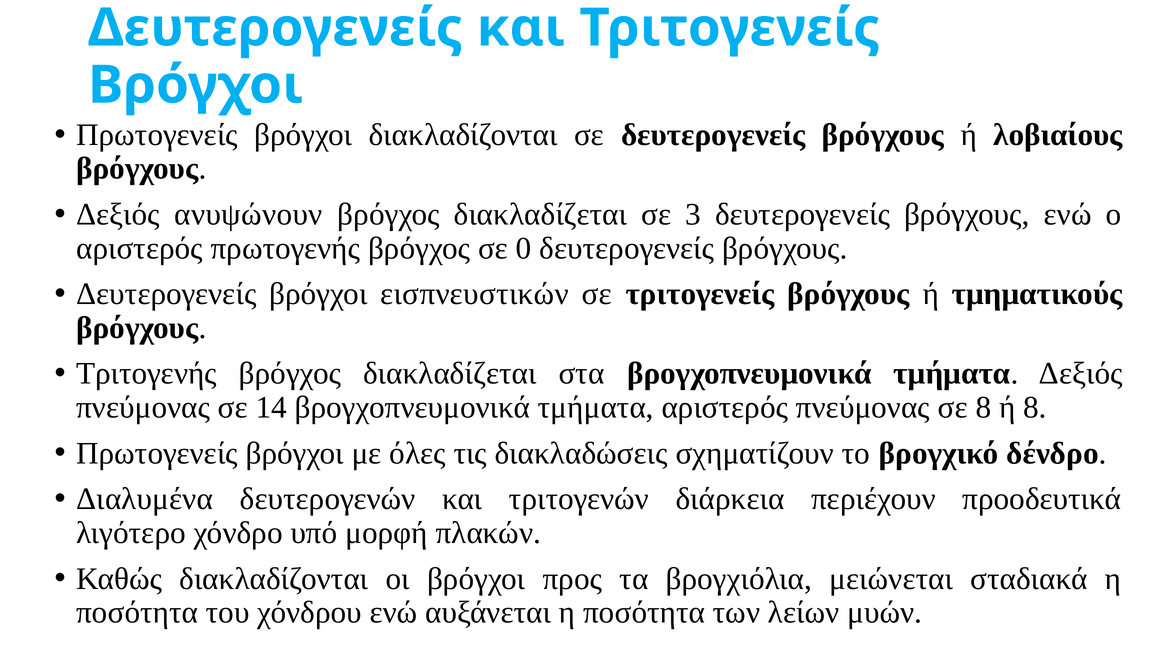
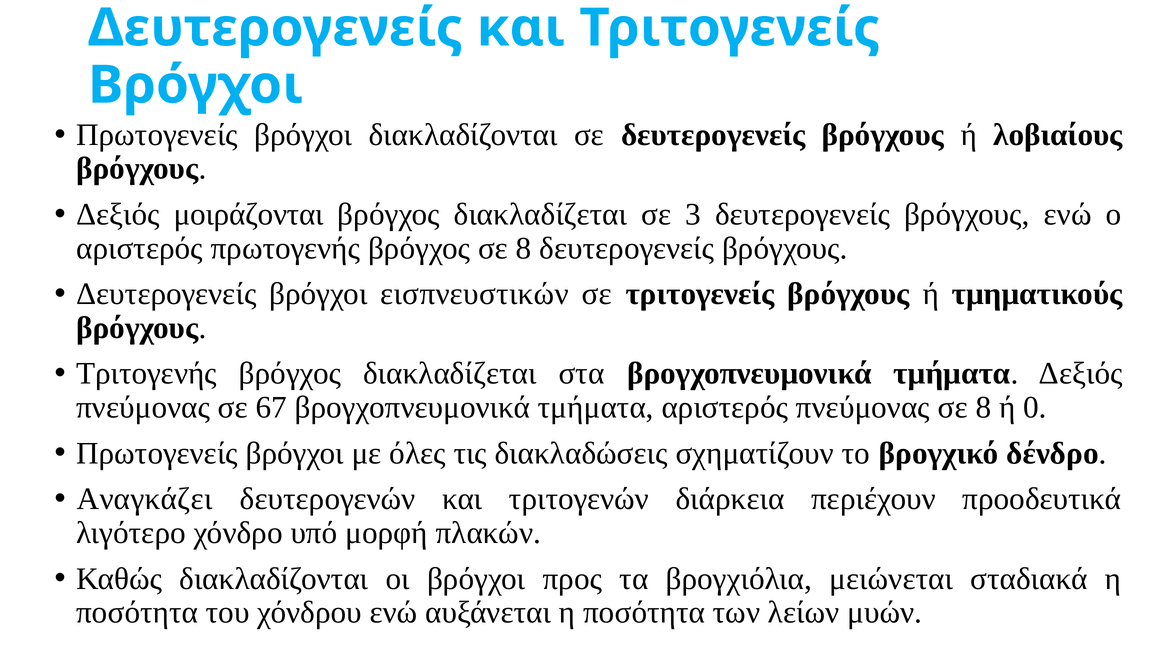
ανυψώνουν: ανυψώνουν -> μοιράζονται
βρόγχος σε 0: 0 -> 8
14: 14 -> 67
ή 8: 8 -> 0
Διαλυμένα: Διαλυμένα -> Αναγκάζει
